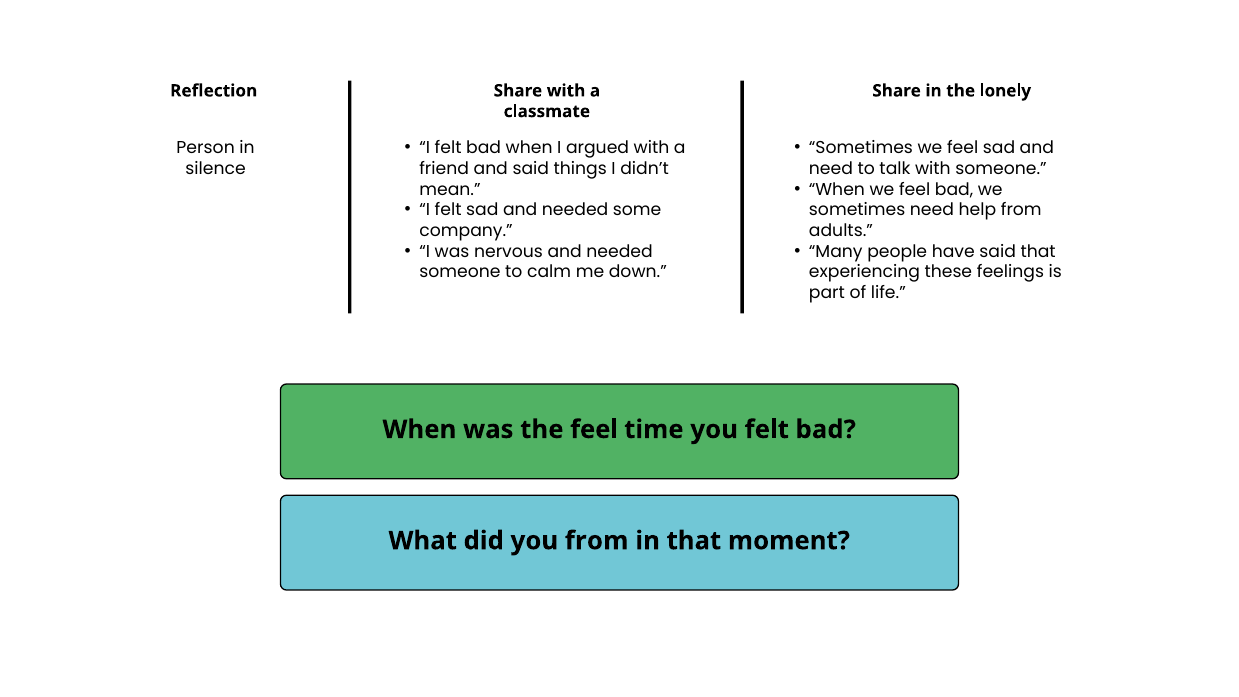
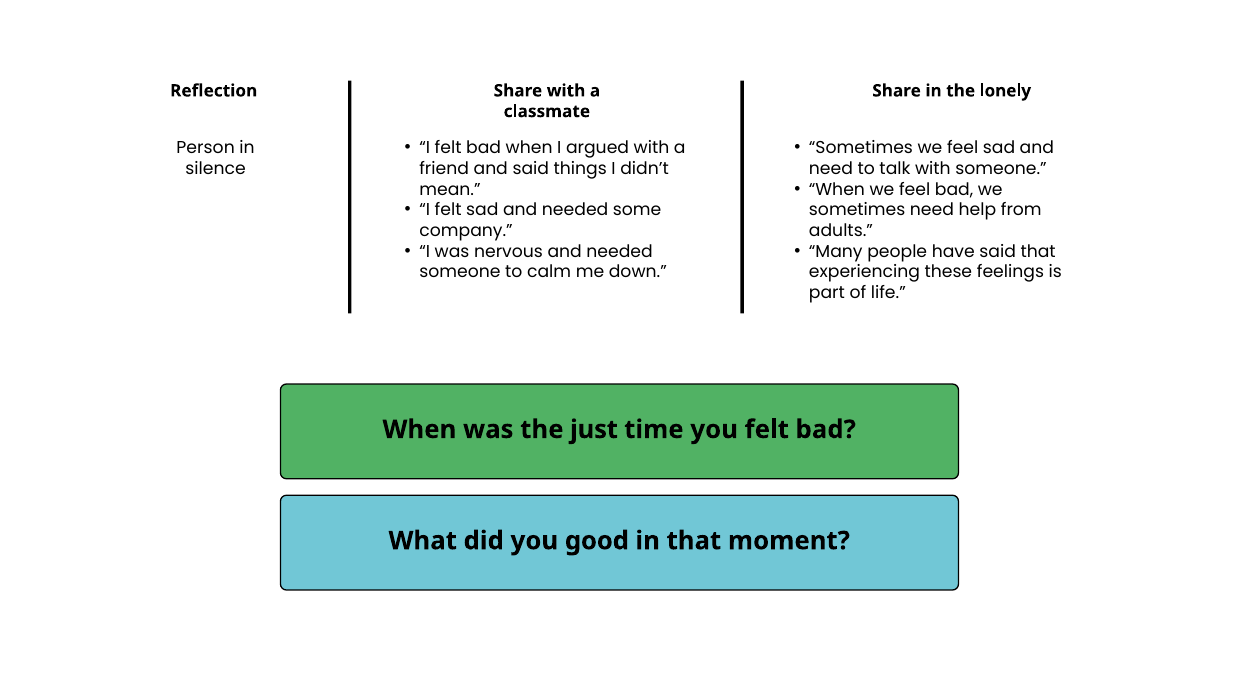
the feel: feel -> just
you from: from -> good
